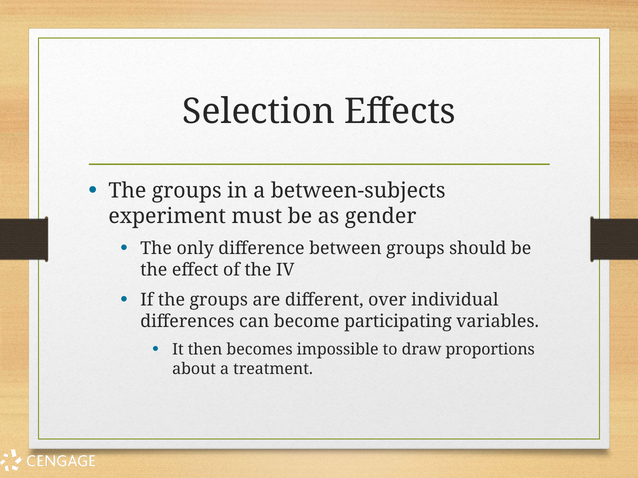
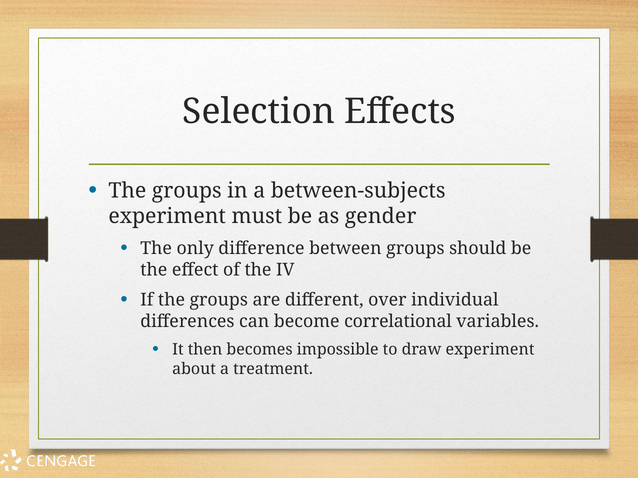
participating: participating -> correlational
draw proportions: proportions -> experiment
